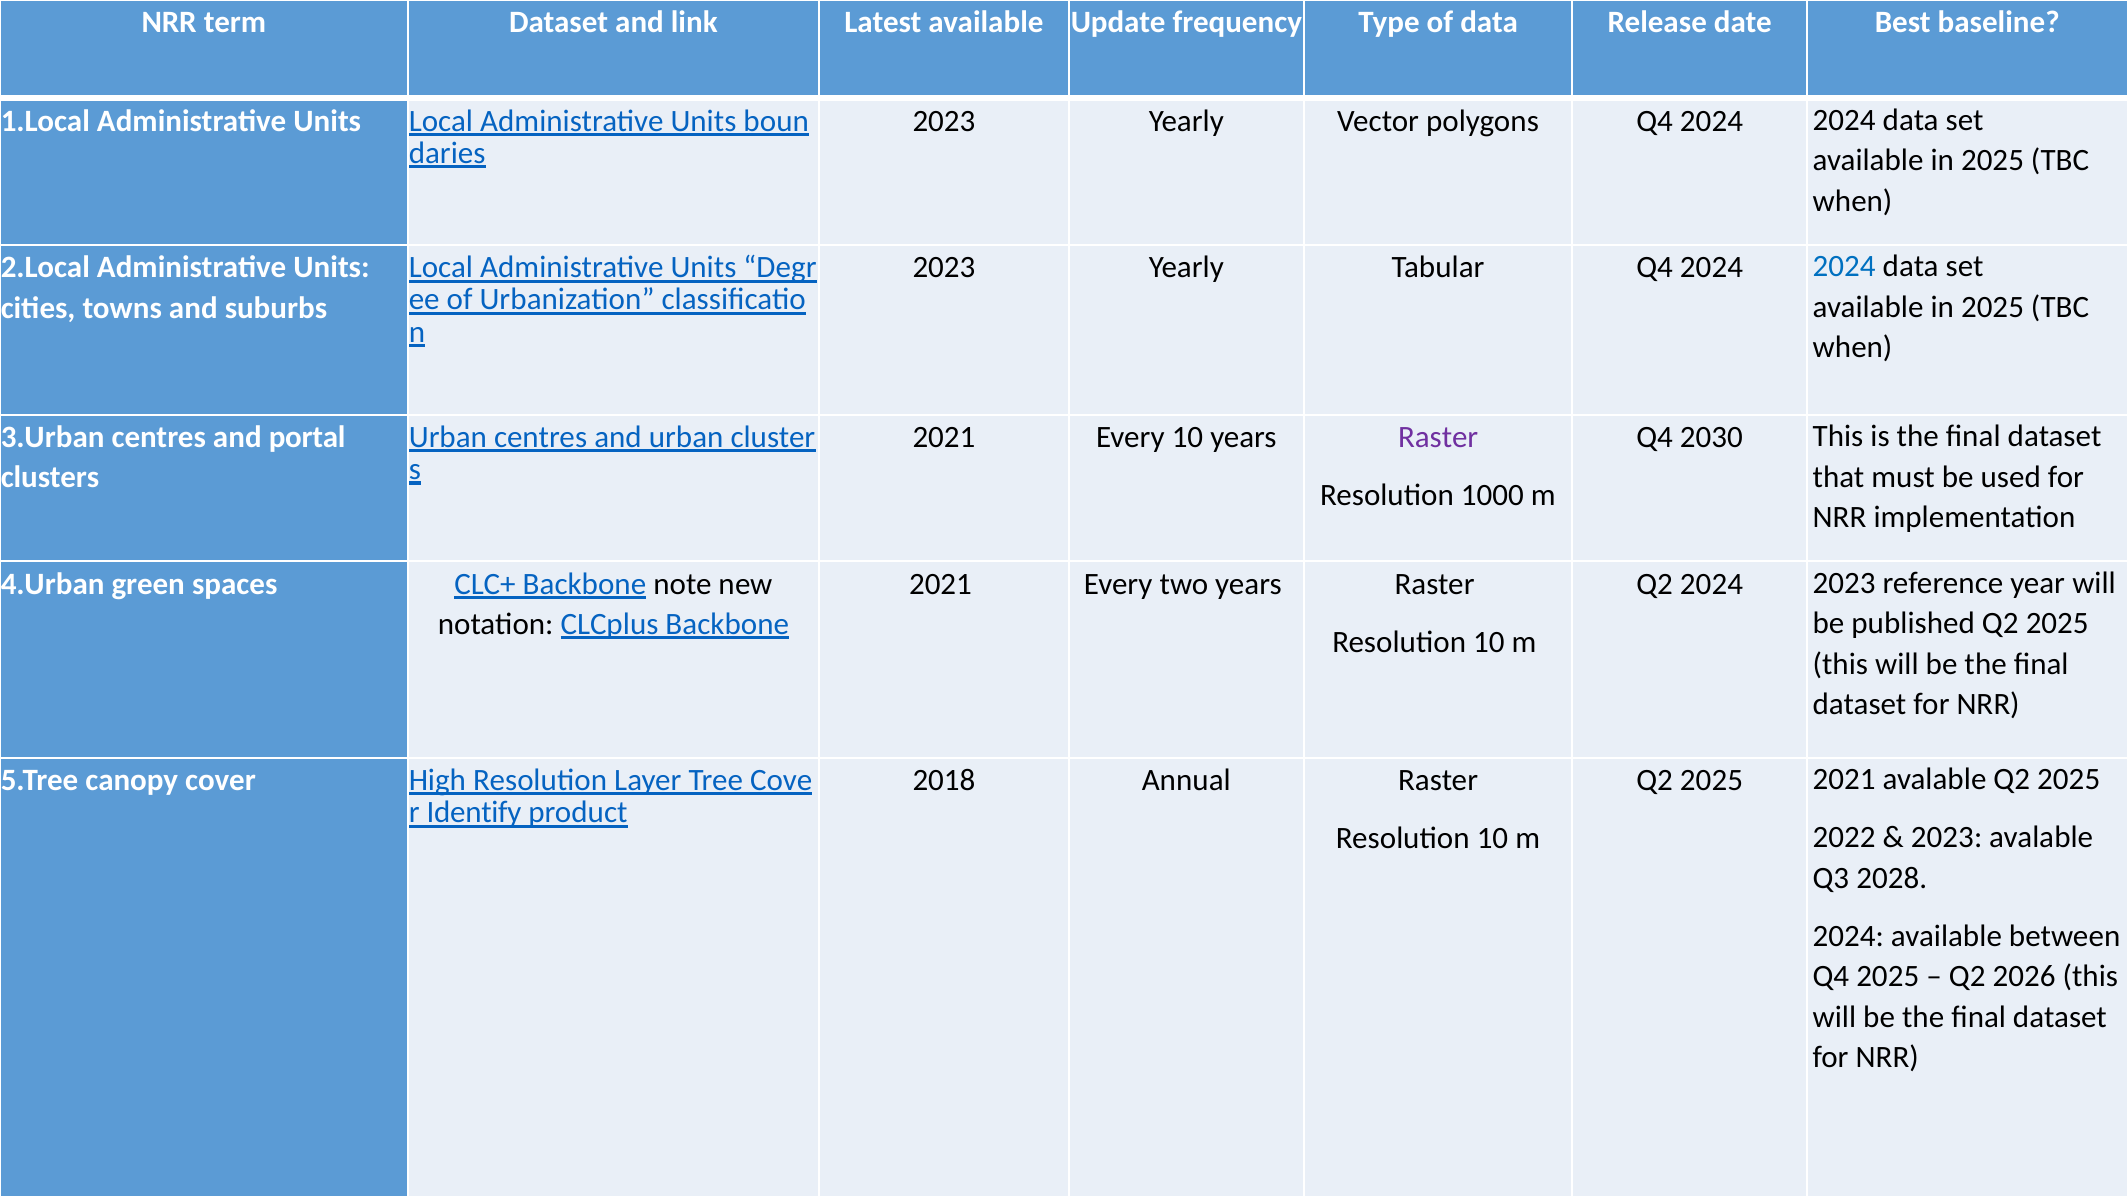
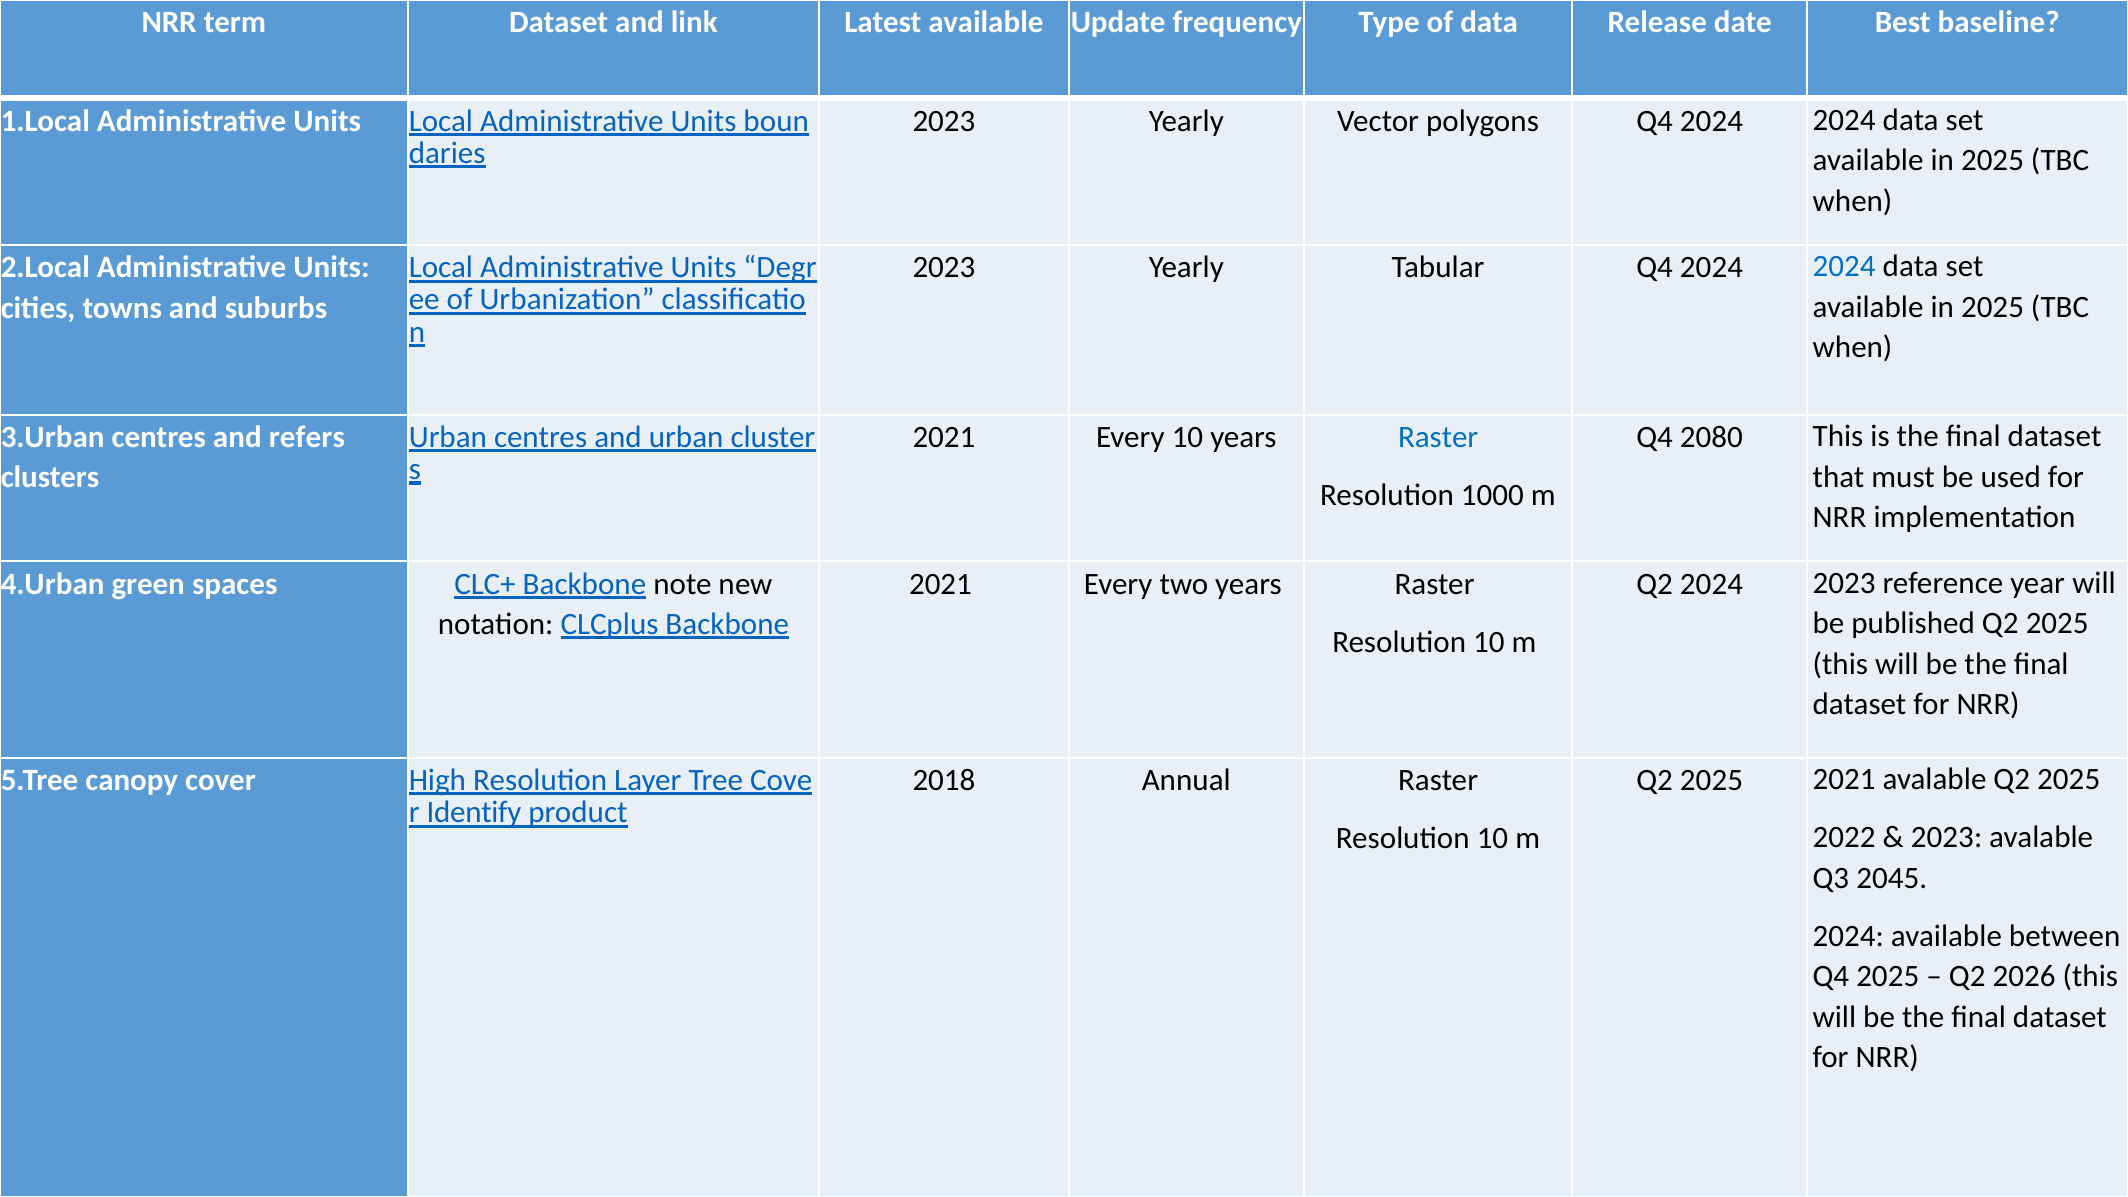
portal: portal -> refers
Raster at (1438, 437) colour: purple -> blue
2030: 2030 -> 2080
2028: 2028 -> 2045
